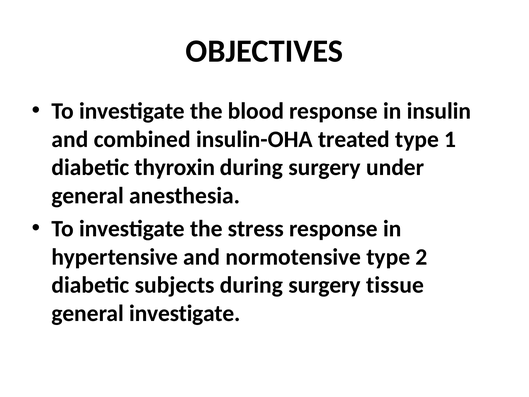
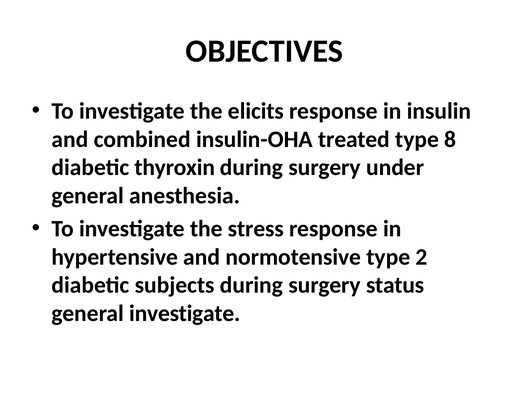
blood: blood -> elicits
1: 1 -> 8
tissue: tissue -> status
